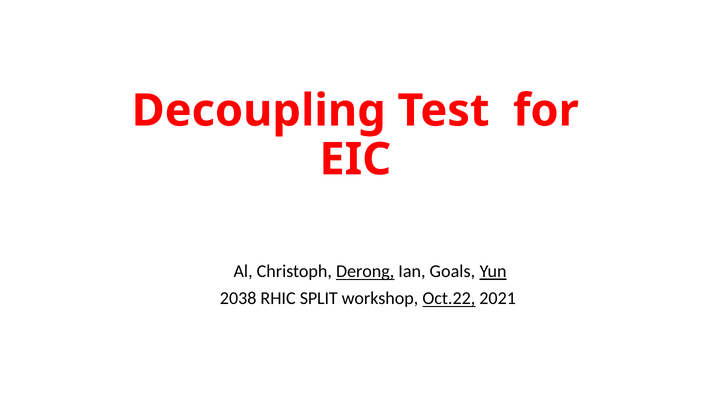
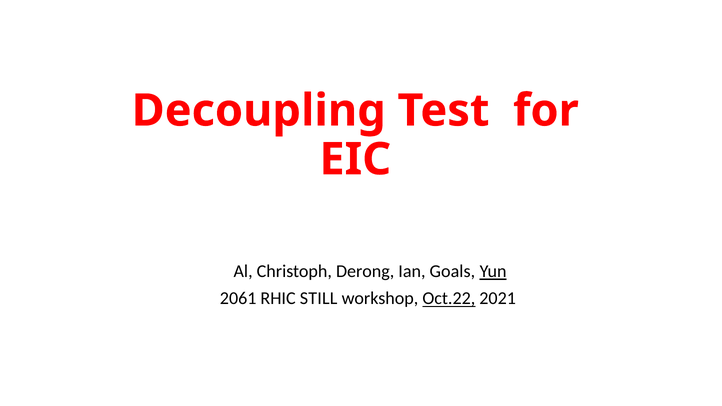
Derong underline: present -> none
2038: 2038 -> 2061
SPLIT: SPLIT -> STILL
